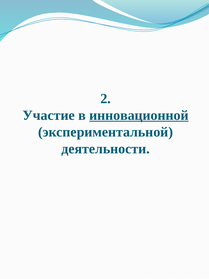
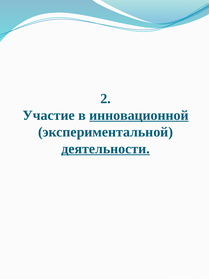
деятельности underline: none -> present
